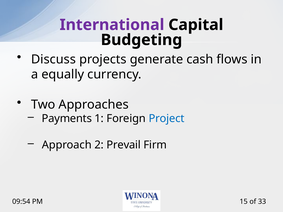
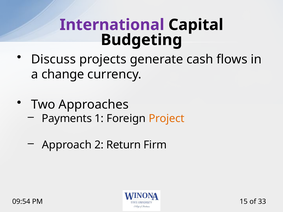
equally: equally -> change
Project colour: blue -> orange
Prevail: Prevail -> Return
